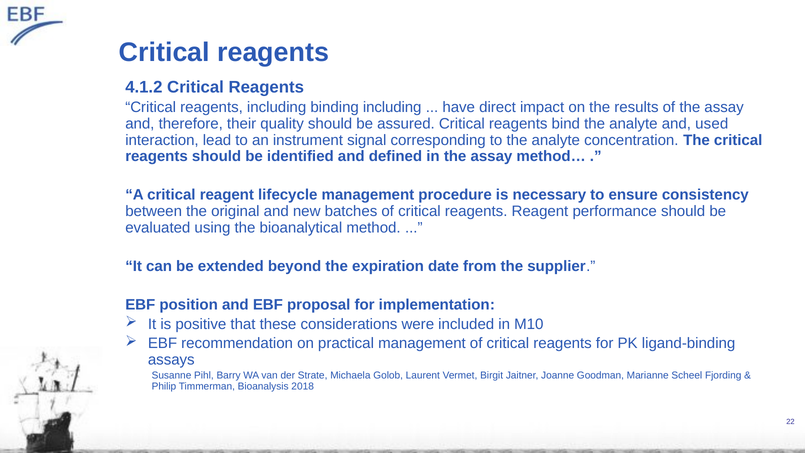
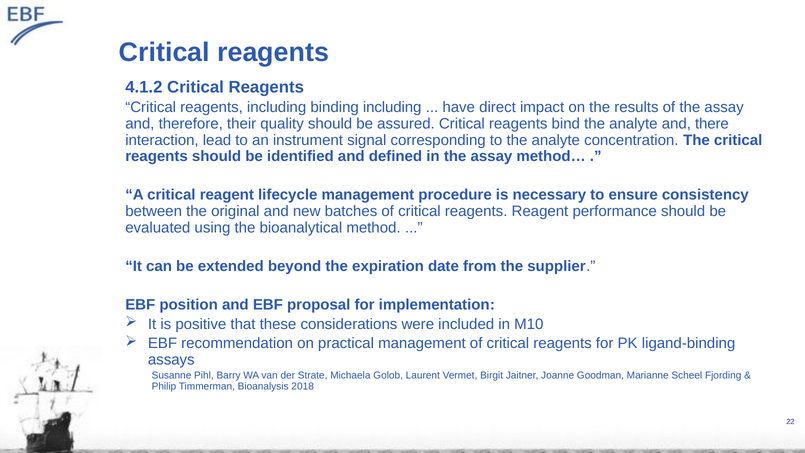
used: used -> there
